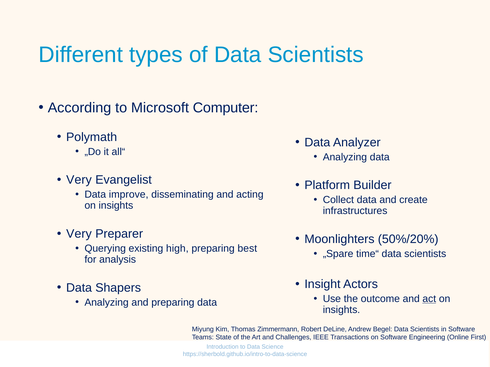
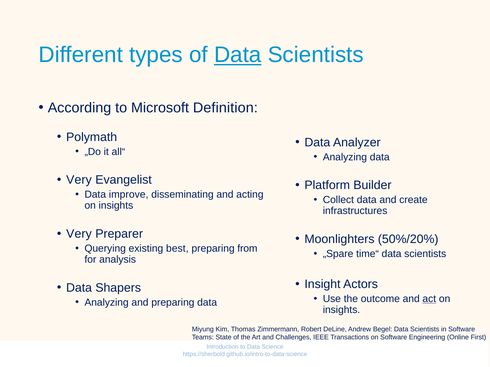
Data at (238, 55) underline: none -> present
Computer: Computer -> Definition
high: high -> best
best: best -> from
